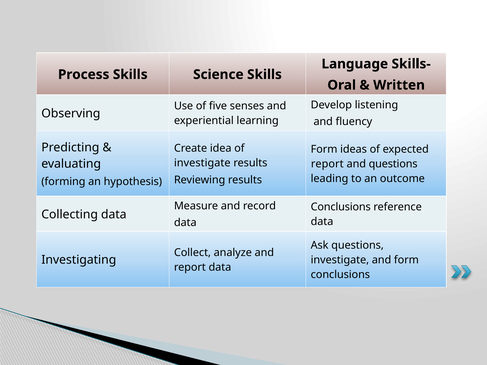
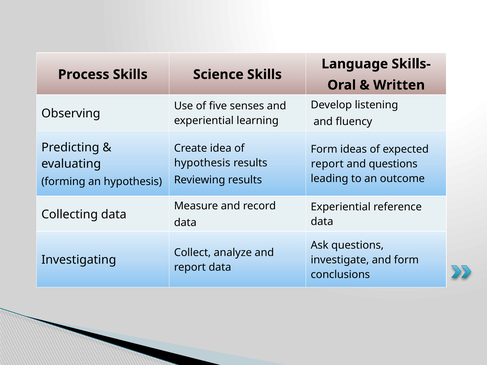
investigate at (202, 163): investigate -> hypothesis
Conclusions at (341, 207): Conclusions -> Experiential
